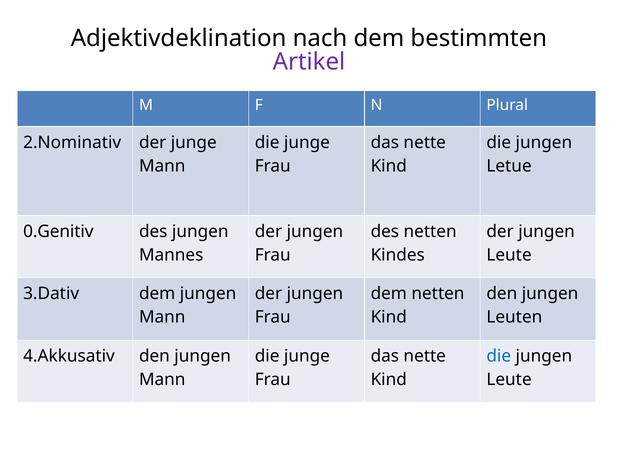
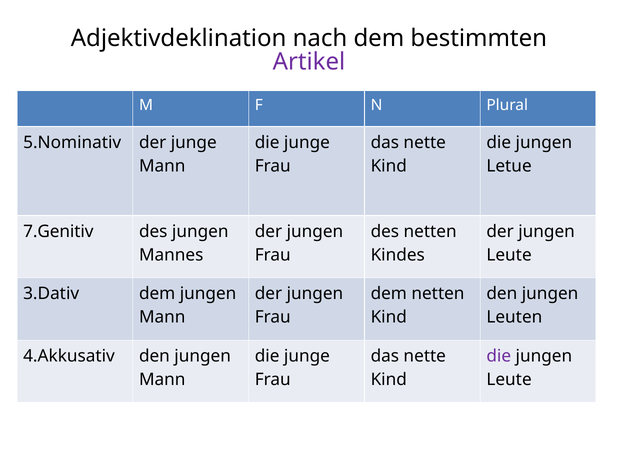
2.Nominativ: 2.Nominativ -> 5.Nominativ
0.Genitiv: 0.Genitiv -> 7.Genitiv
die at (499, 356) colour: blue -> purple
